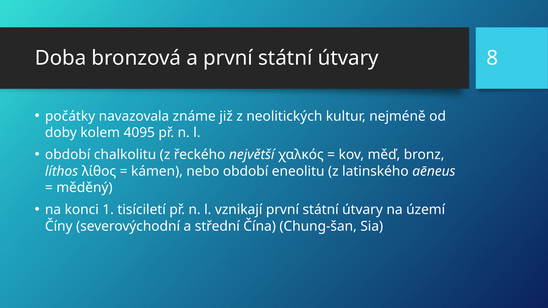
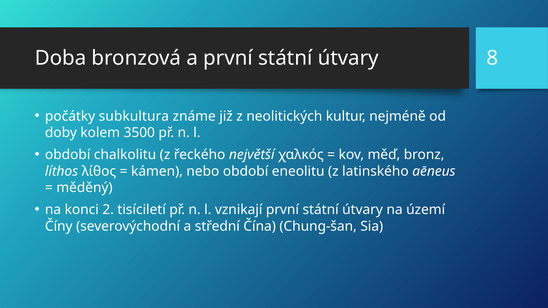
navazovala: navazovala -> subkultura
4095: 4095 -> 3500
1: 1 -> 2
